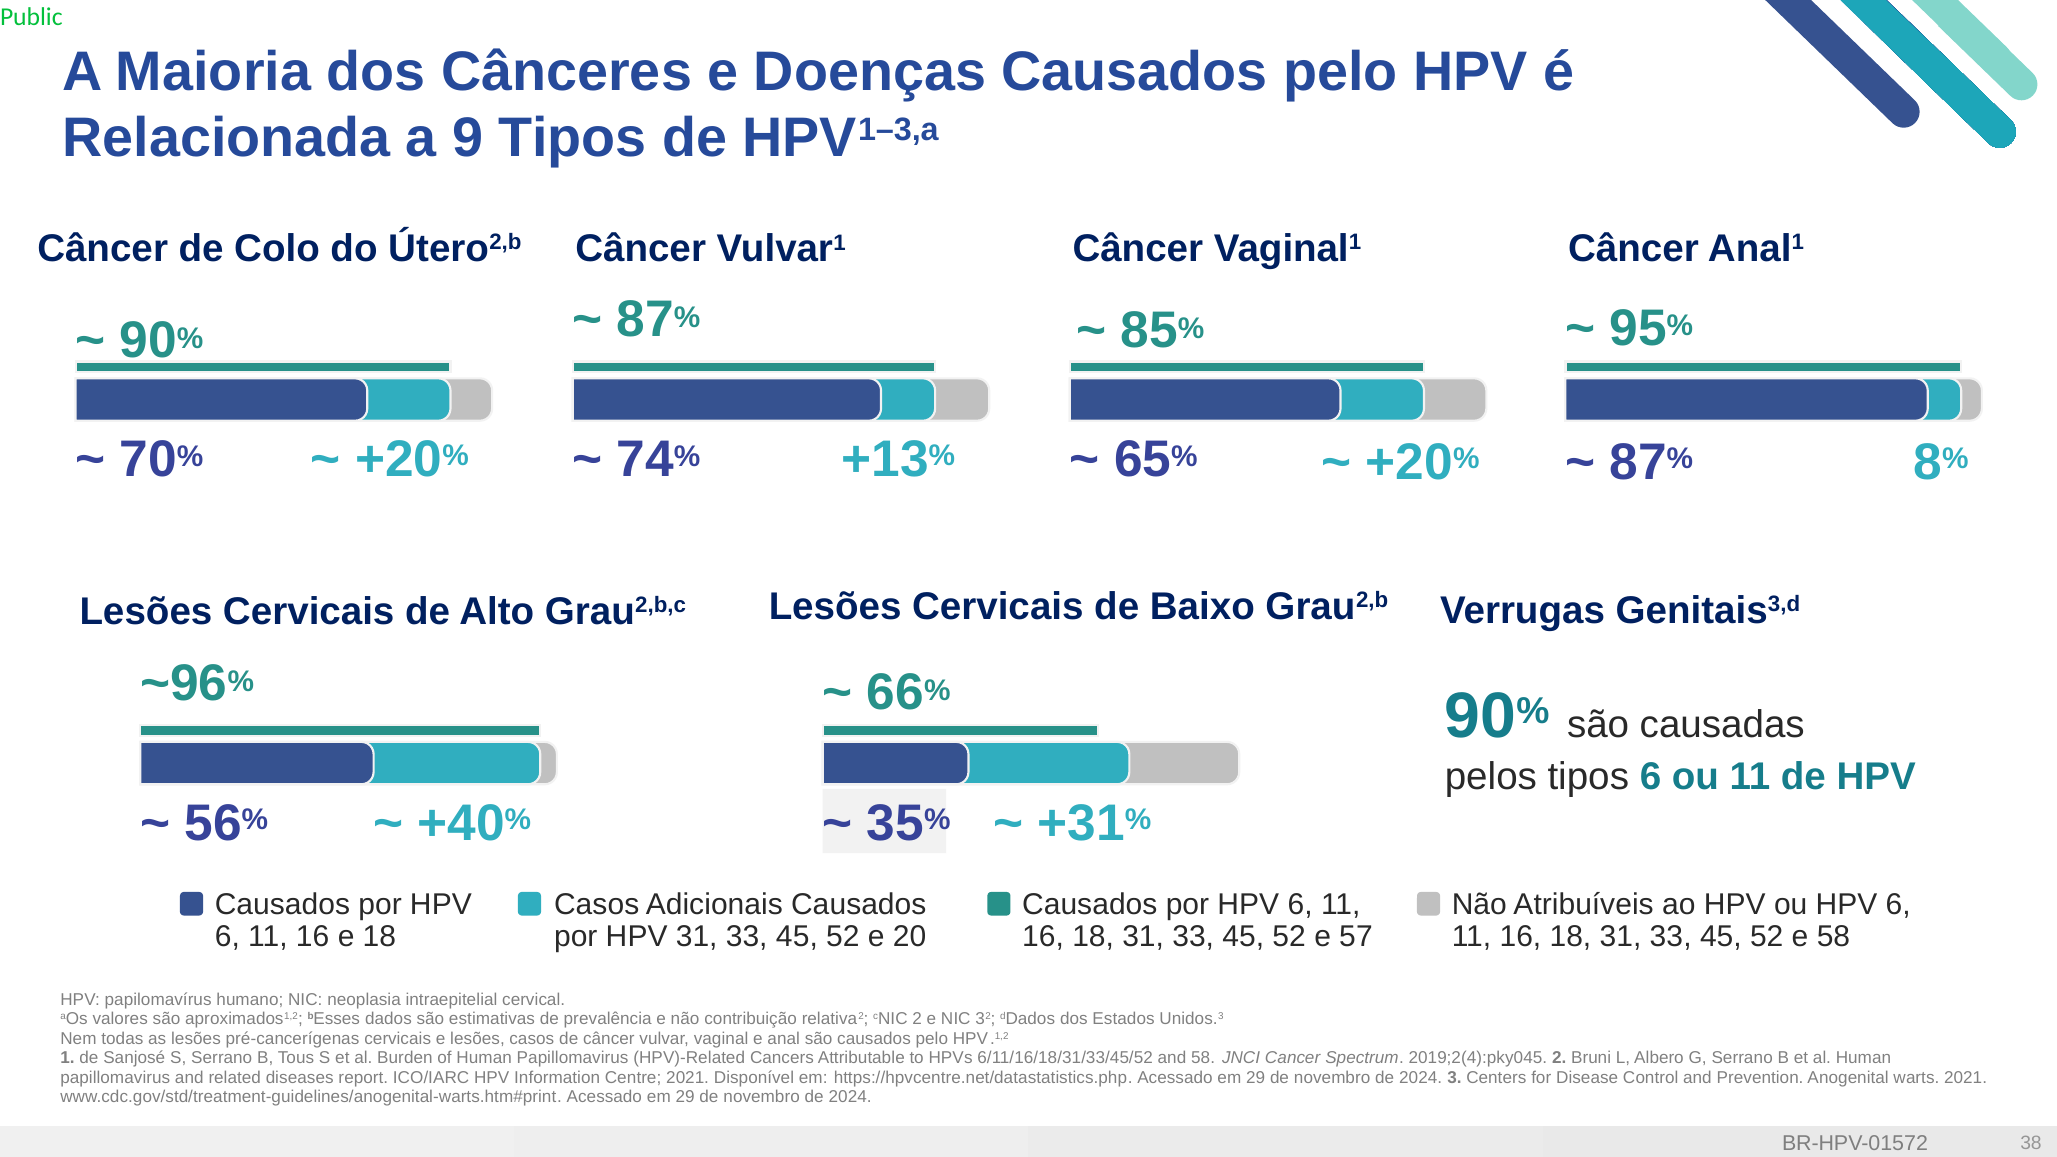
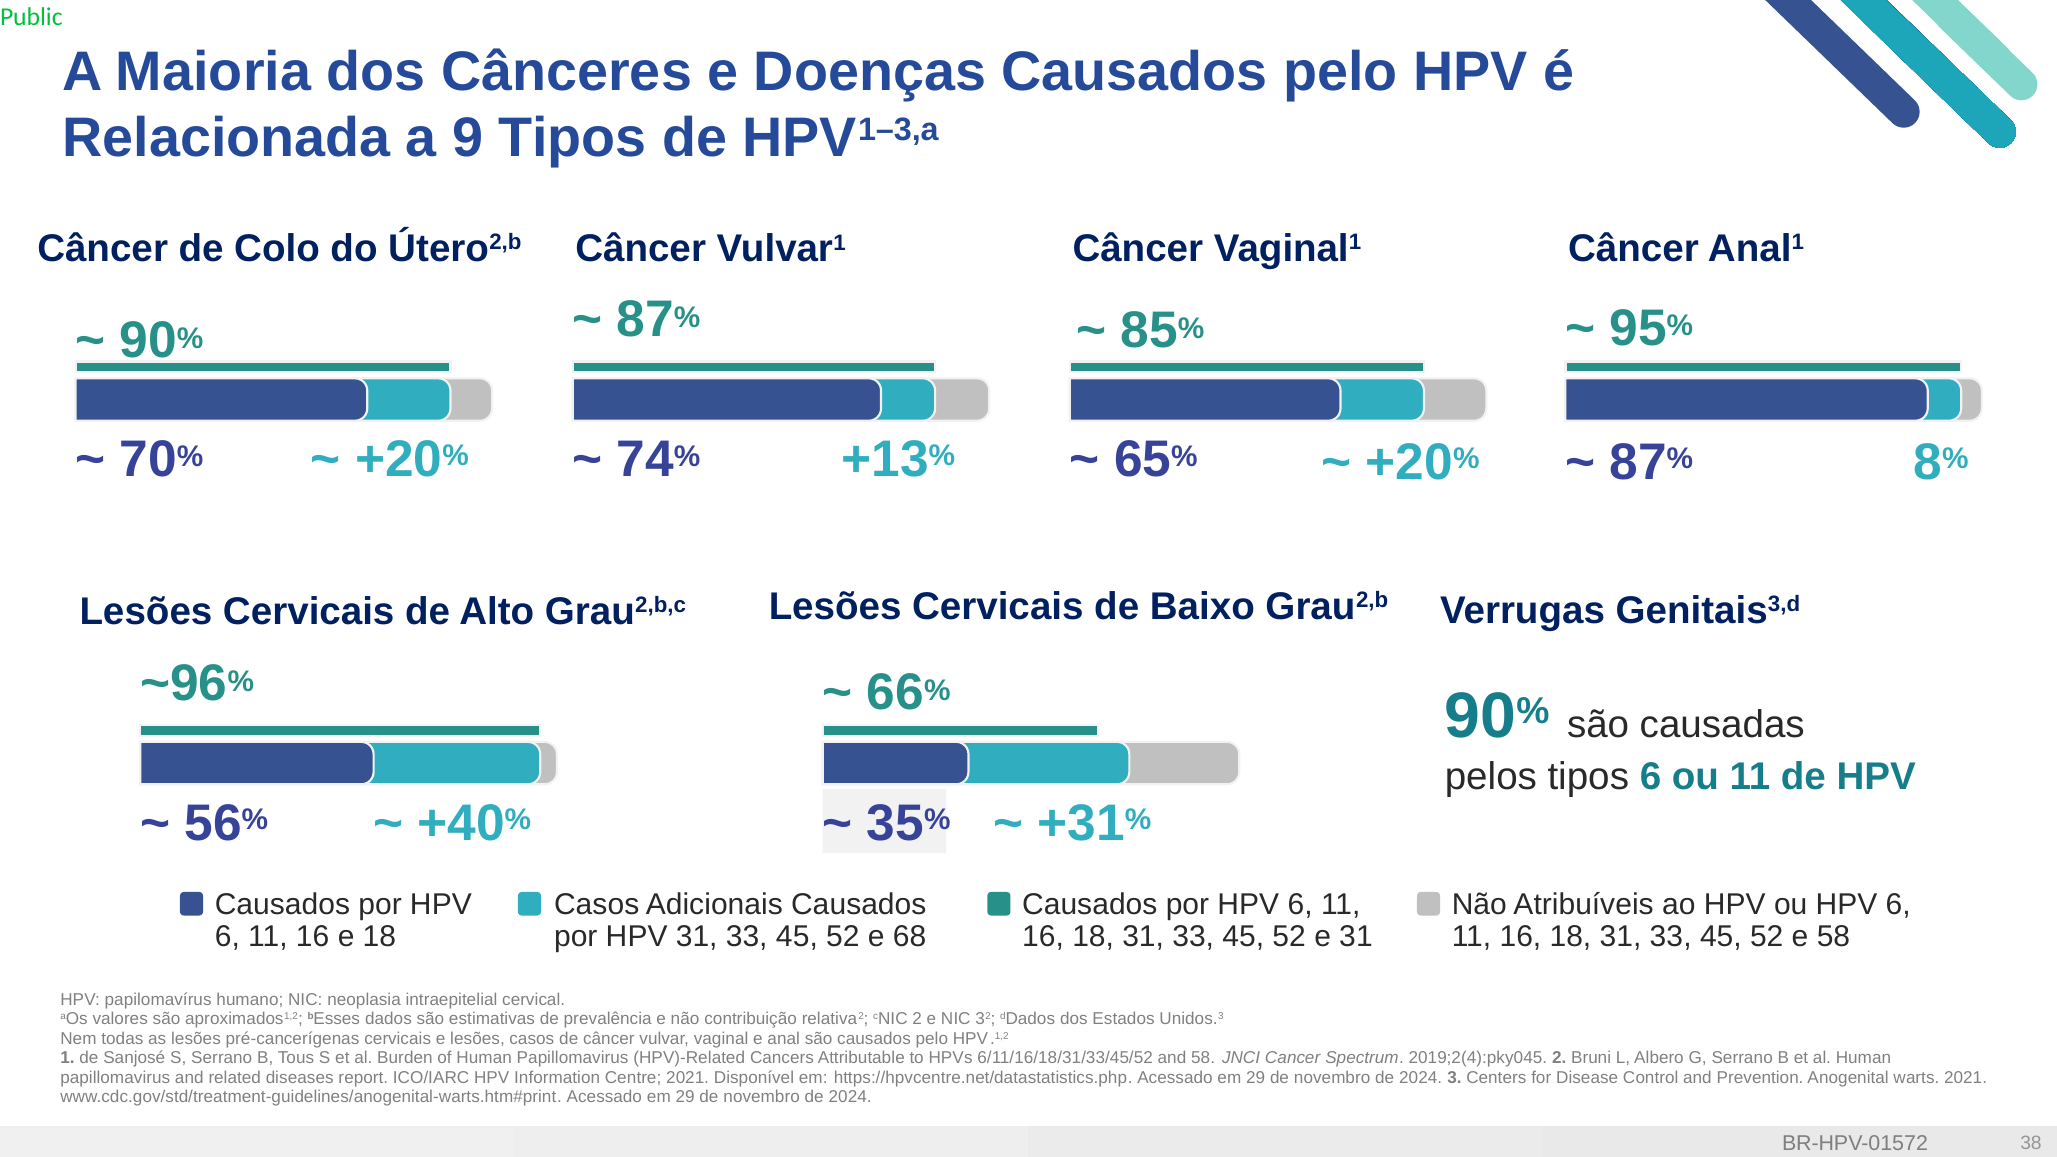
20: 20 -> 68
e 57: 57 -> 31
